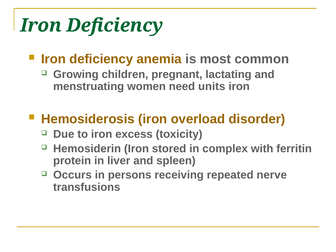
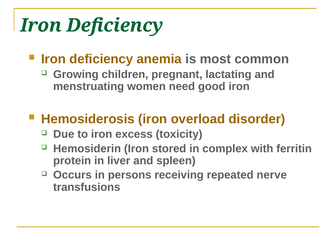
units: units -> good
